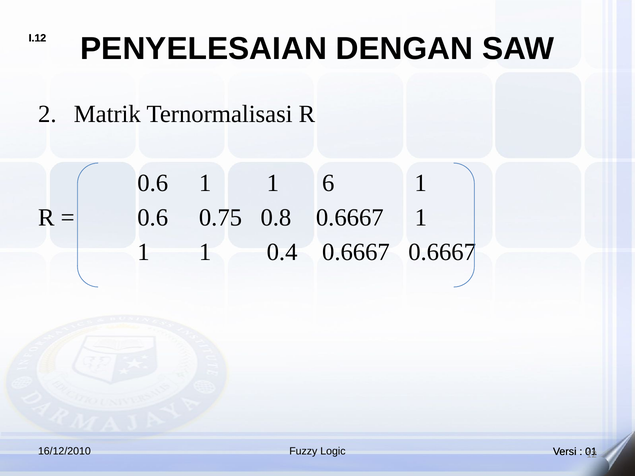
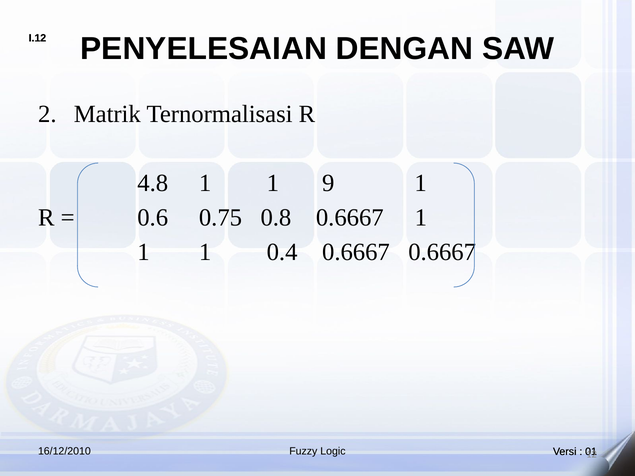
0.6 at (153, 183): 0.6 -> 4.8
6: 6 -> 9
